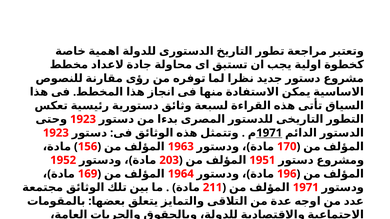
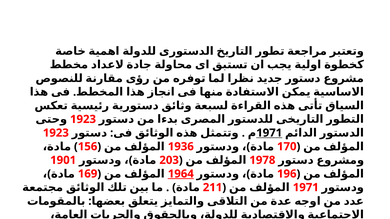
1963: 1963 -> 1936
1952: 1952 -> 1901
1951: 1951 -> 1978
1964 underline: none -> present
